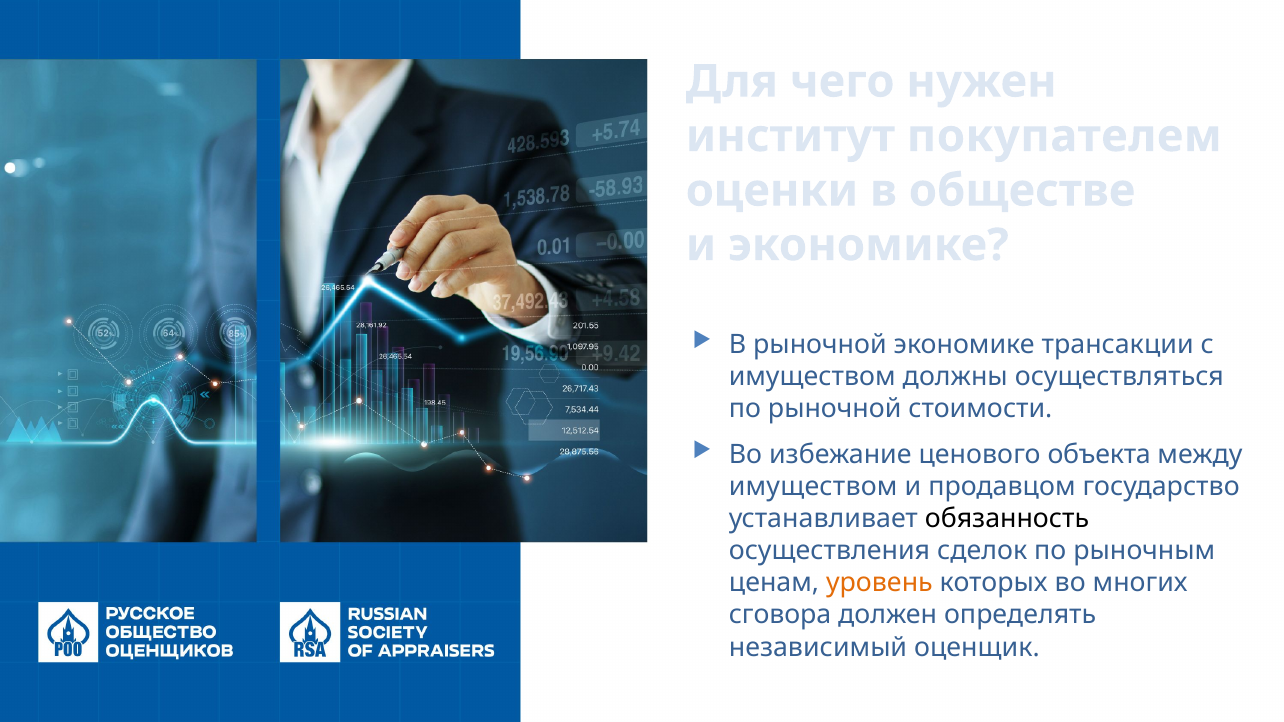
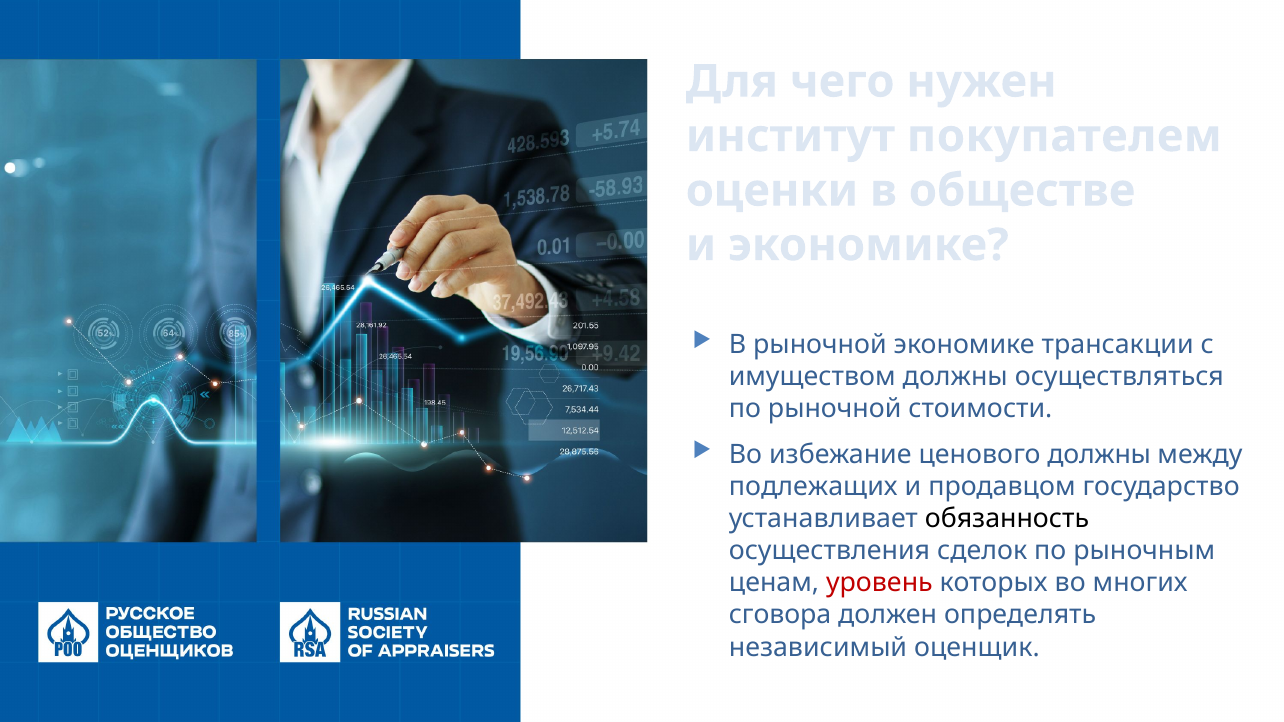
ценового объекта: объекта -> должны
имуществом at (813, 487): имуществом -> подлежащих
уровень colour: orange -> red
